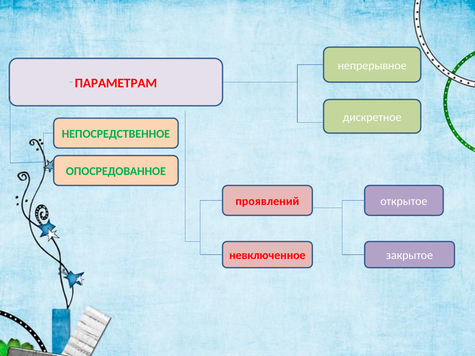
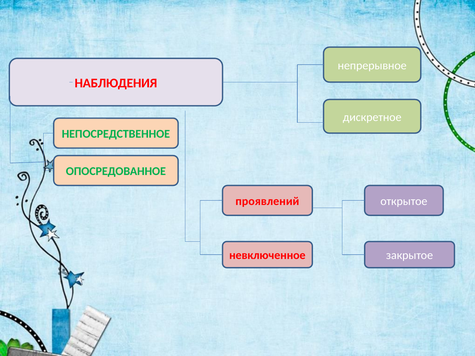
ПАРАМЕТРАМ: ПАРАМЕТРАМ -> НАБЛЮДЕНИЯ
